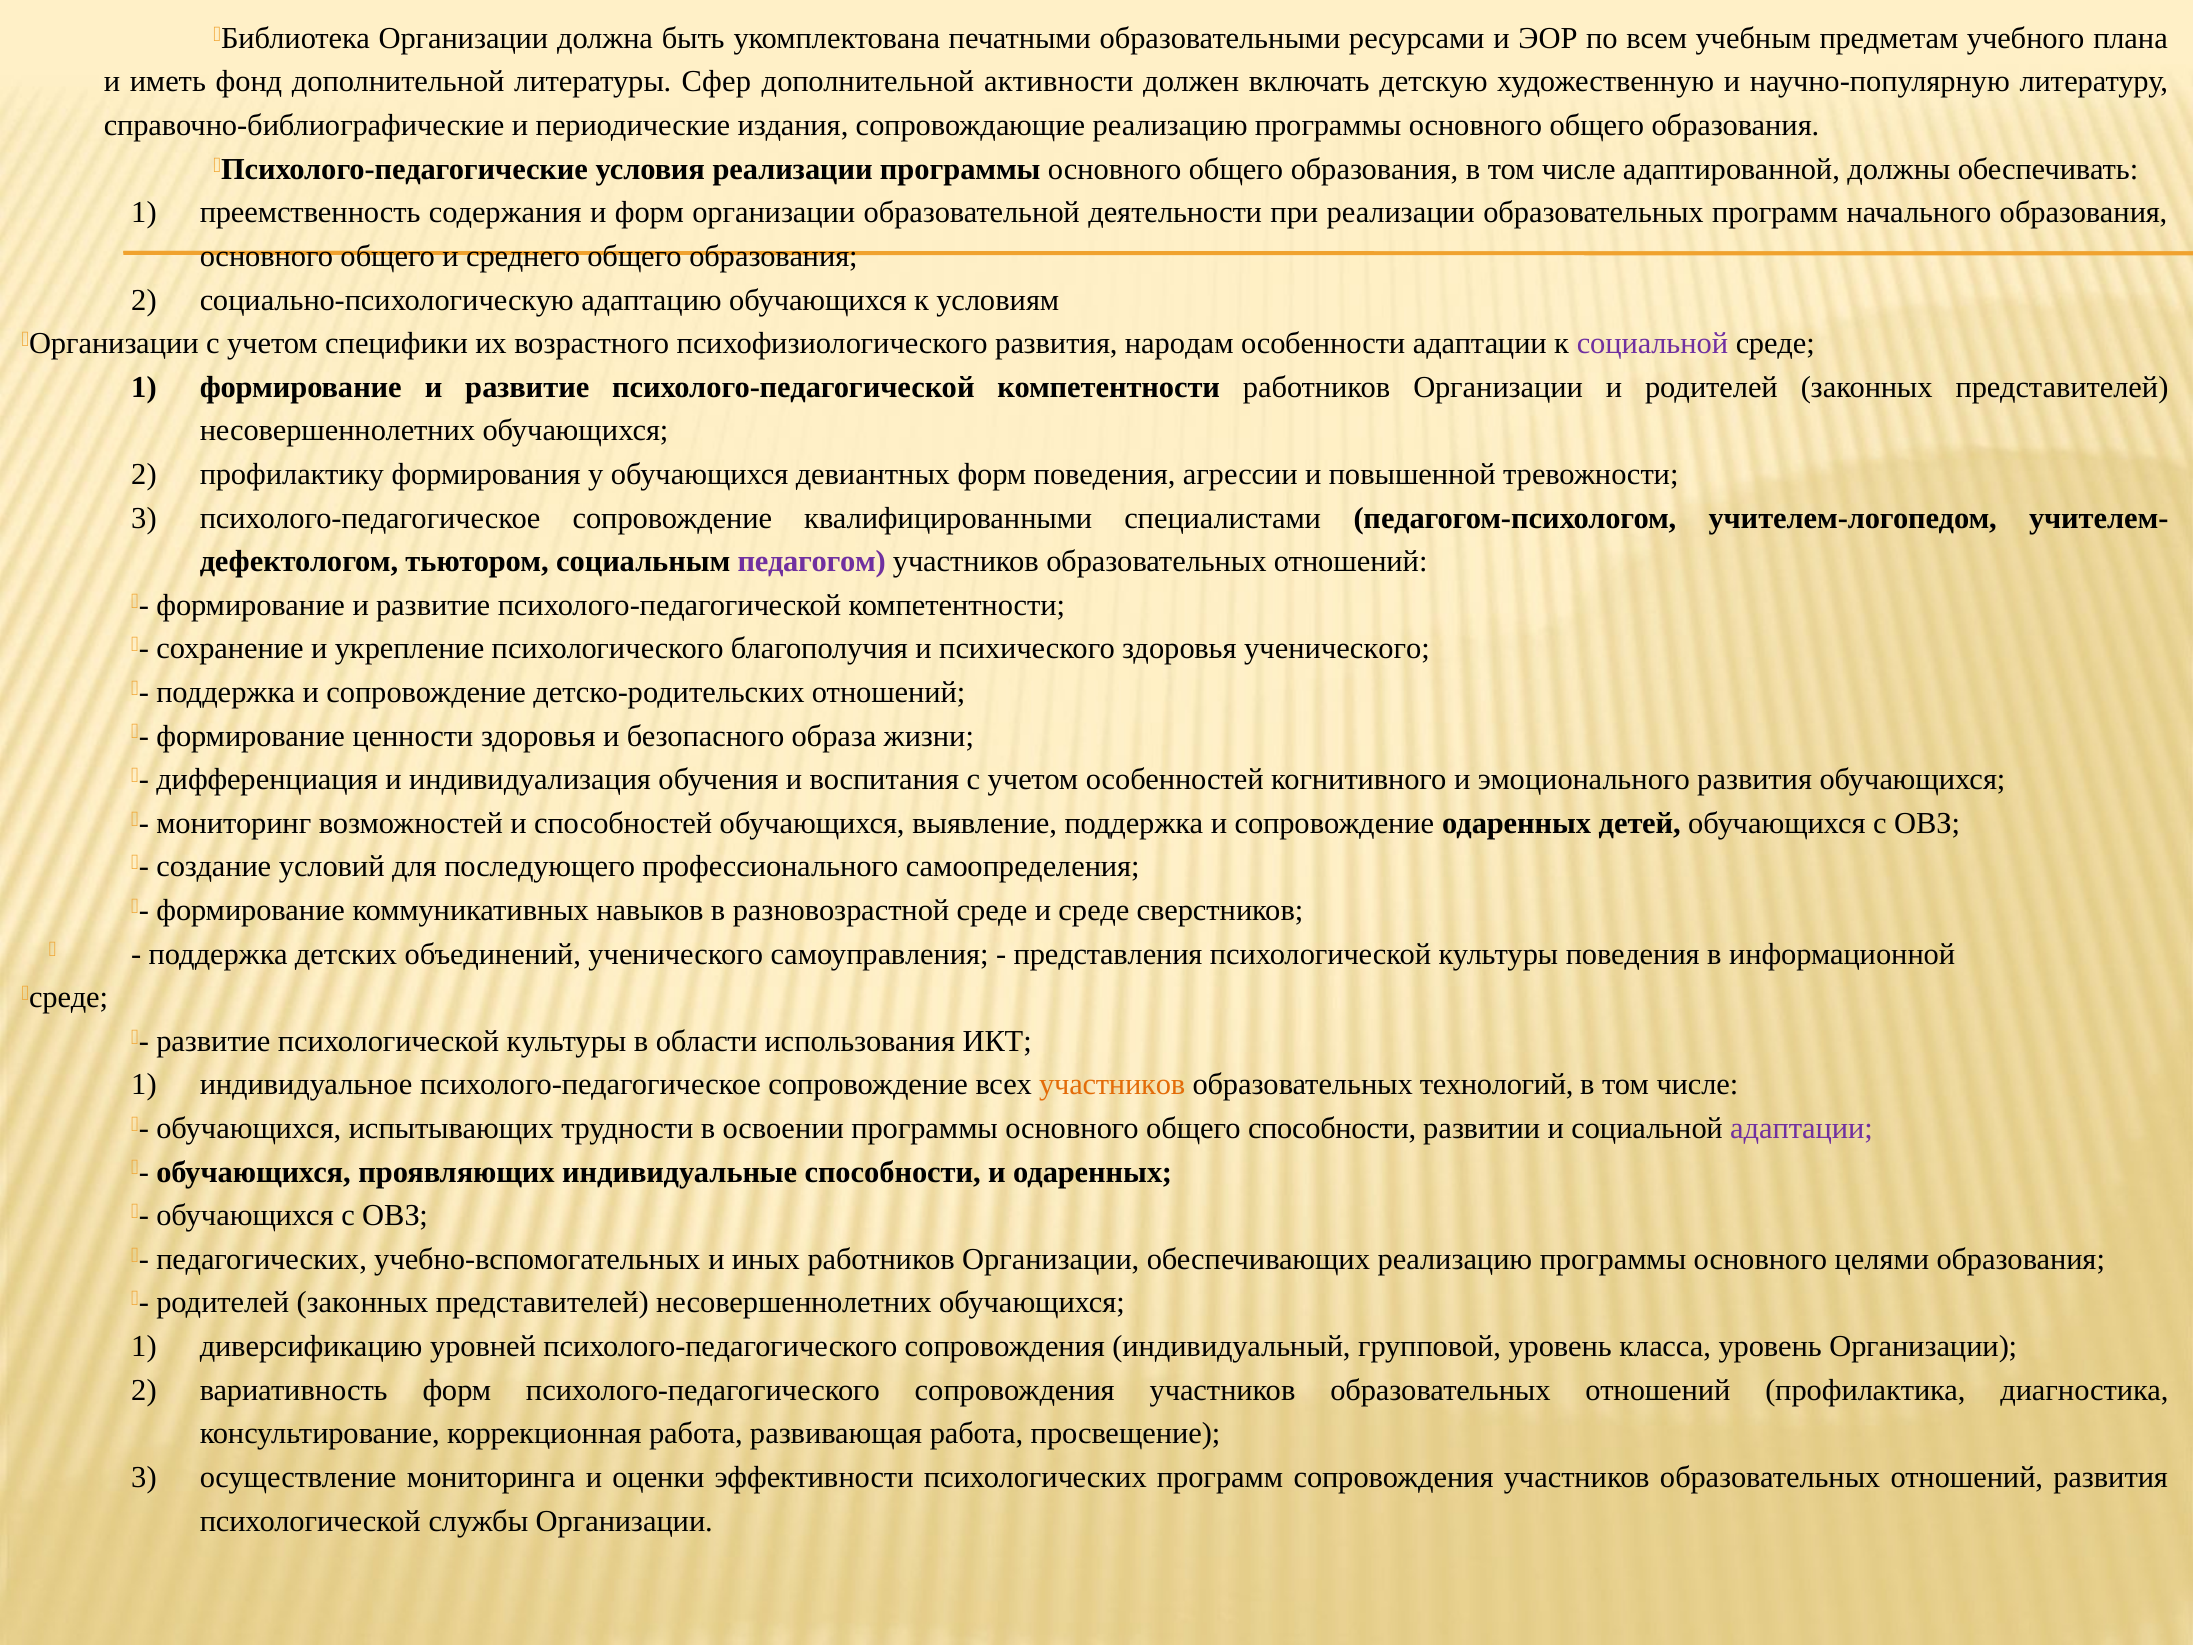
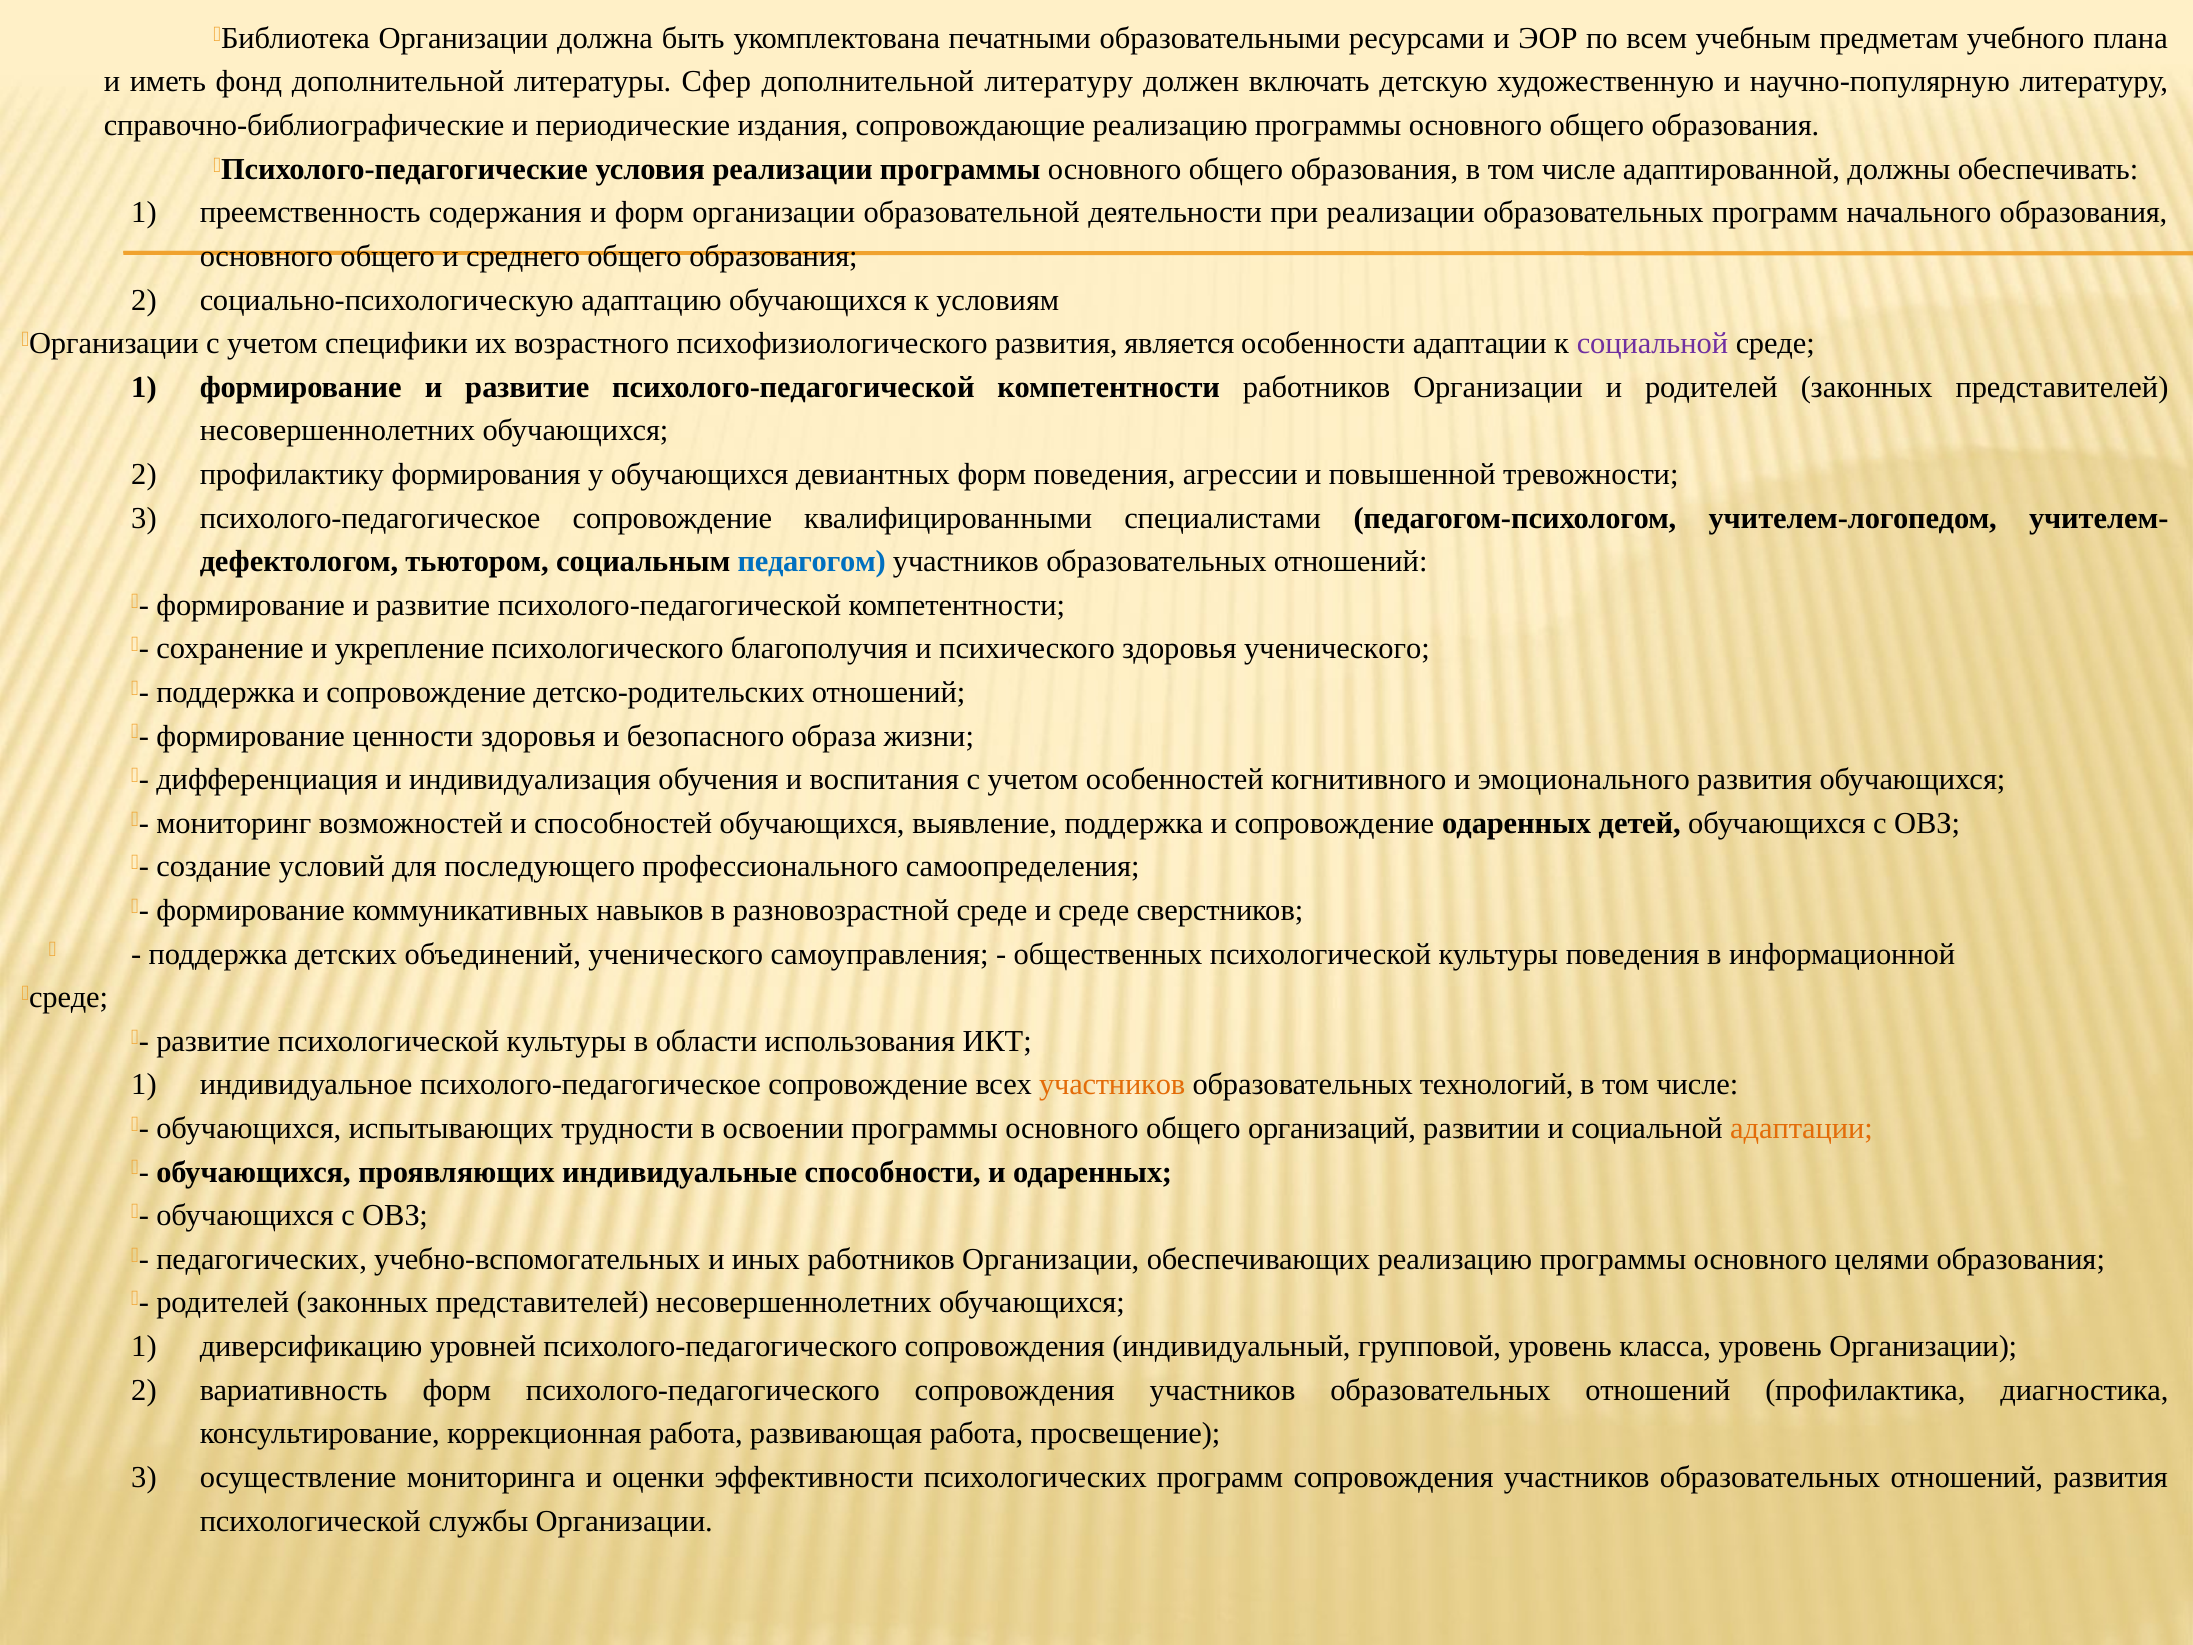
дополнительной активности: активности -> литературу
народам: народам -> является
педагогом colour: purple -> blue
представления: представления -> общественных
общего способности: способности -> организаций
адаптации at (1802, 1128) colour: purple -> orange
